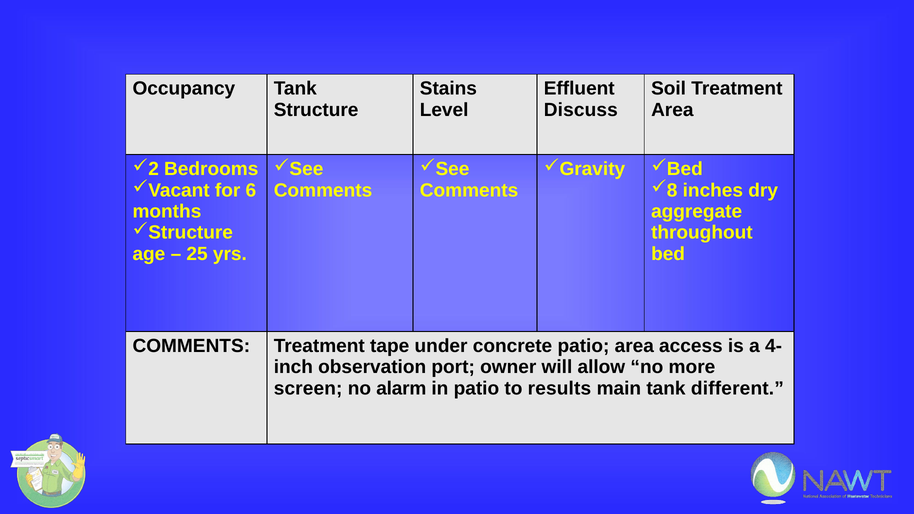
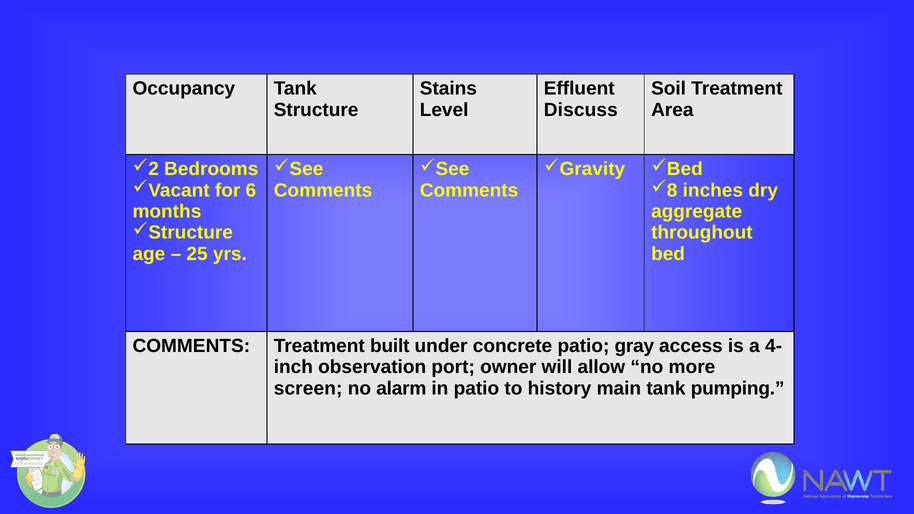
tape: tape -> built
patio area: area -> gray
results: results -> history
different: different -> pumping
